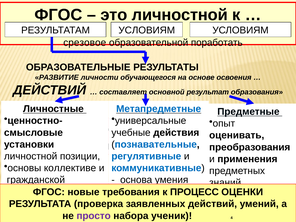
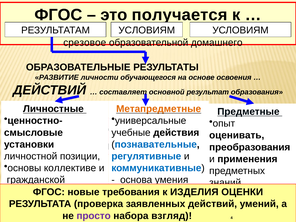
это личностной: личностной -> получается
поработать: поработать -> домашнего
Метапредметные colour: blue -> orange
ПРОЦЕСС: ПРОЦЕСС -> ИЗДЕЛИЯ
набора ученик: ученик -> взгляд
